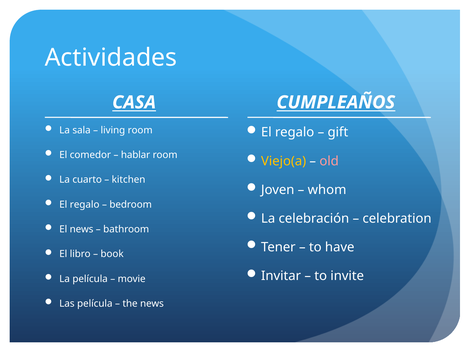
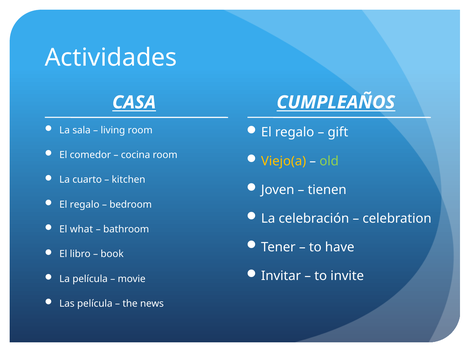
hablar: hablar -> cocina
old colour: pink -> light green
whom: whom -> tienen
El news: news -> what
